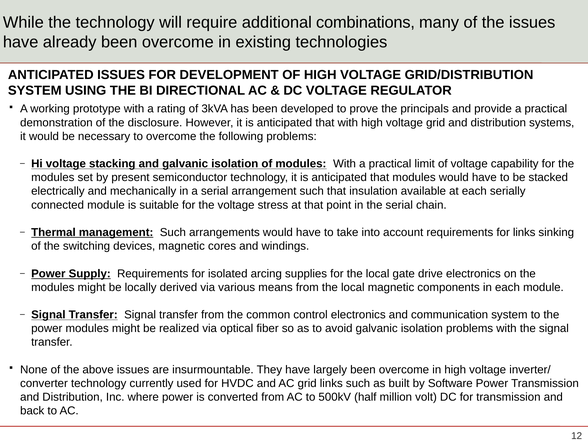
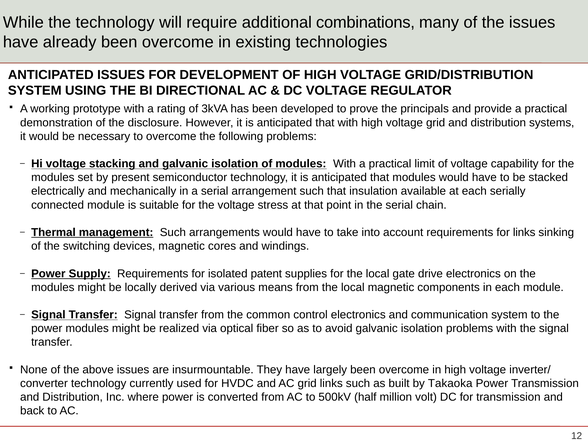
arcing: arcing -> patent
Software: Software -> Takaoka
